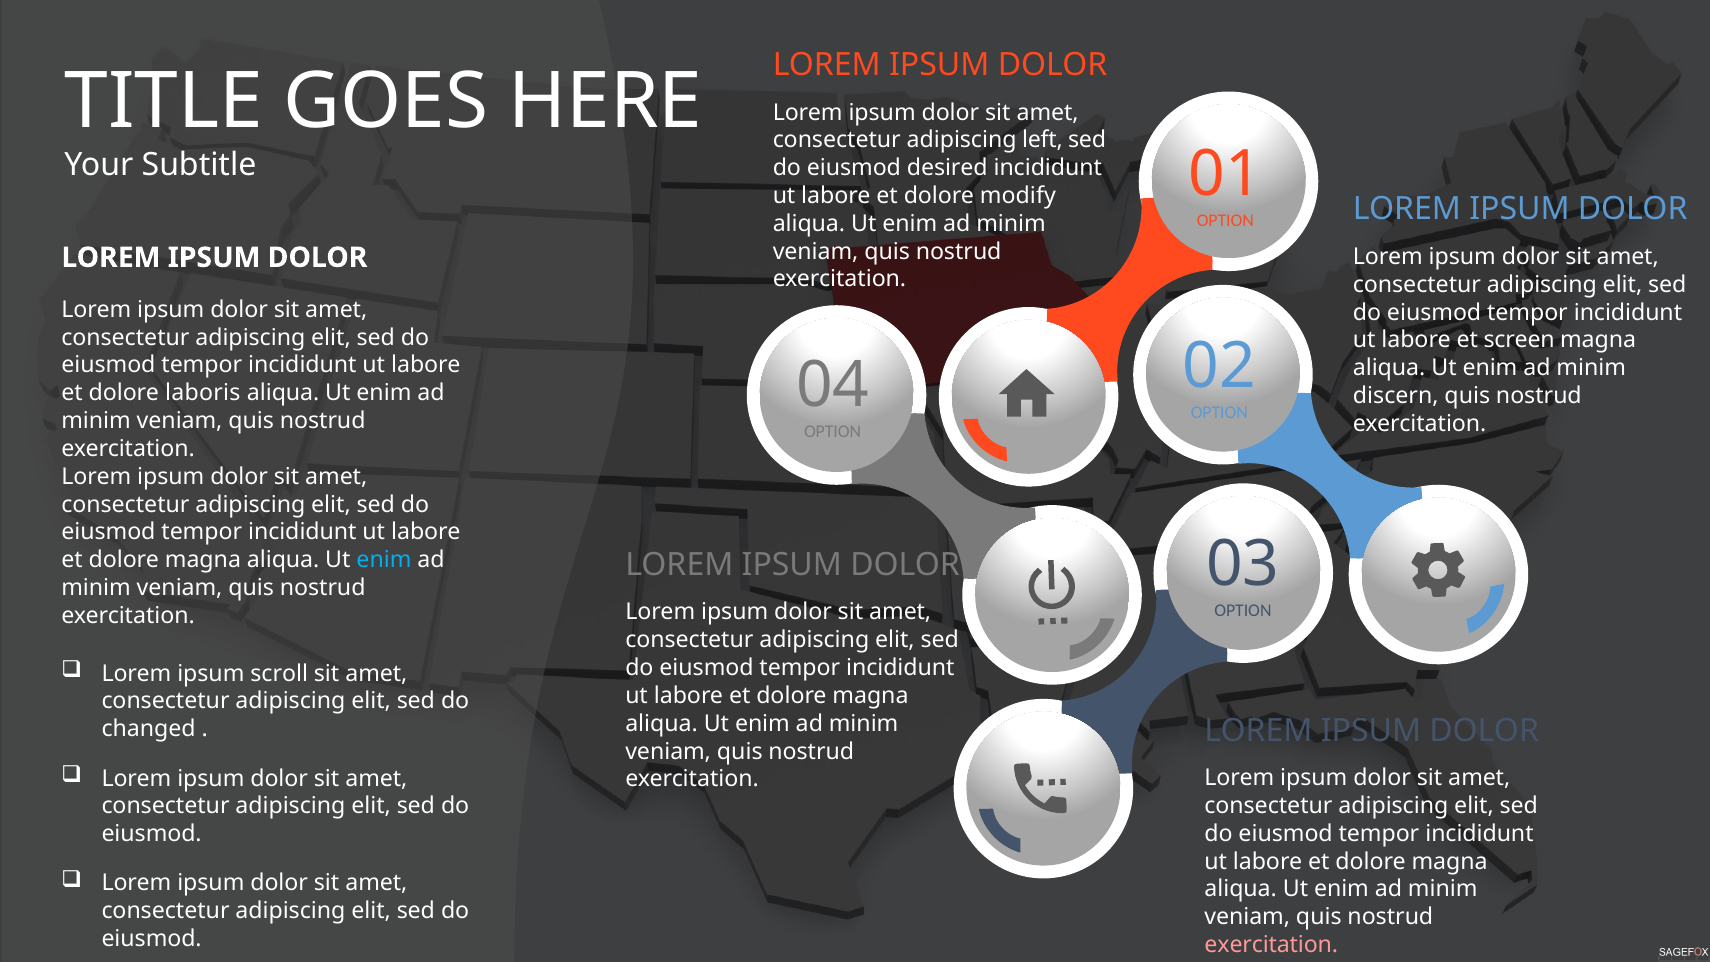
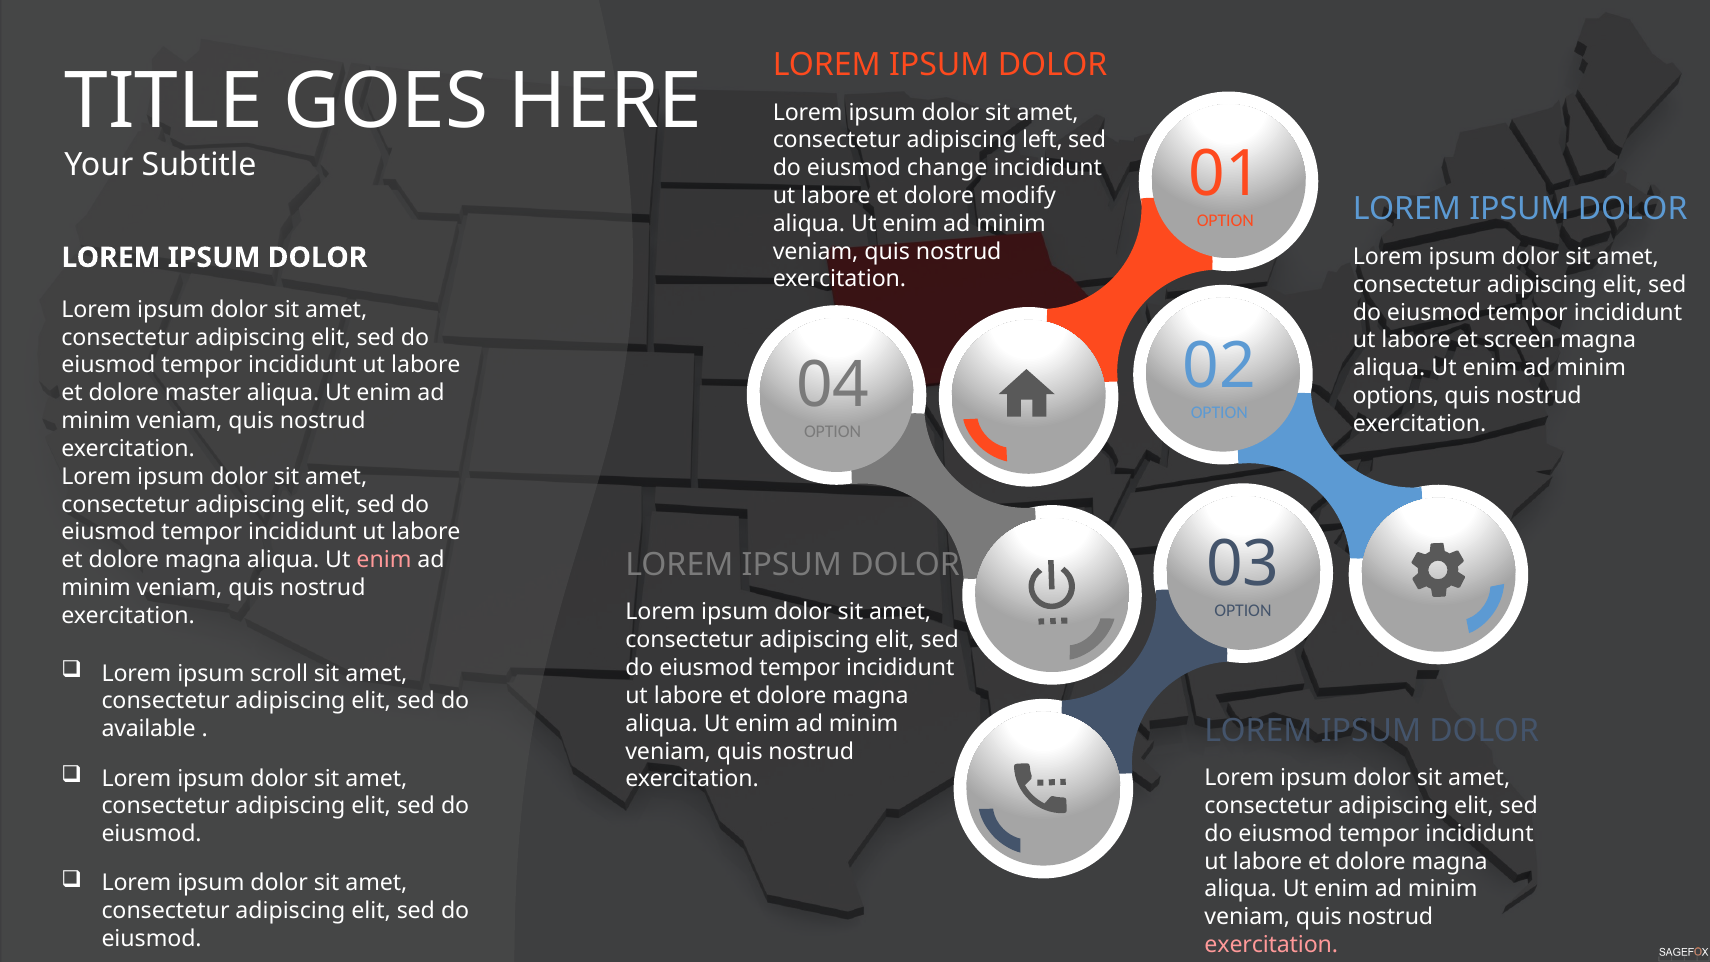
desired: desired -> change
laboris: laboris -> master
discern: discern -> options
enim at (384, 560) colour: light blue -> pink
changed: changed -> available
